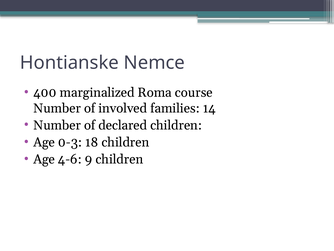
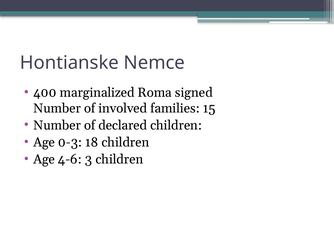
course: course -> signed
14: 14 -> 15
9: 9 -> 3
